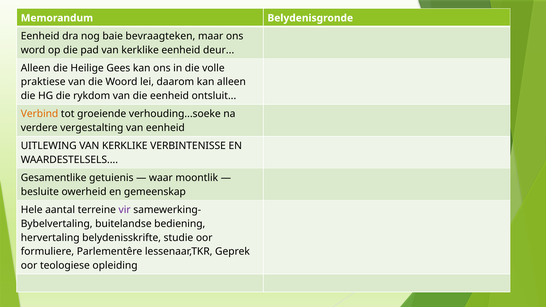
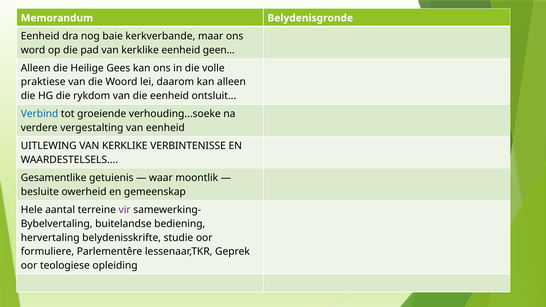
bevraagteken: bevraagteken -> kerkverbande
deur: deur -> geen
Verbind colour: orange -> blue
